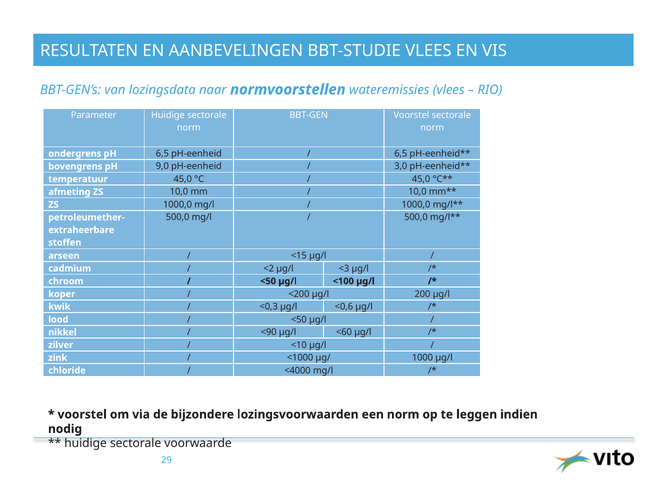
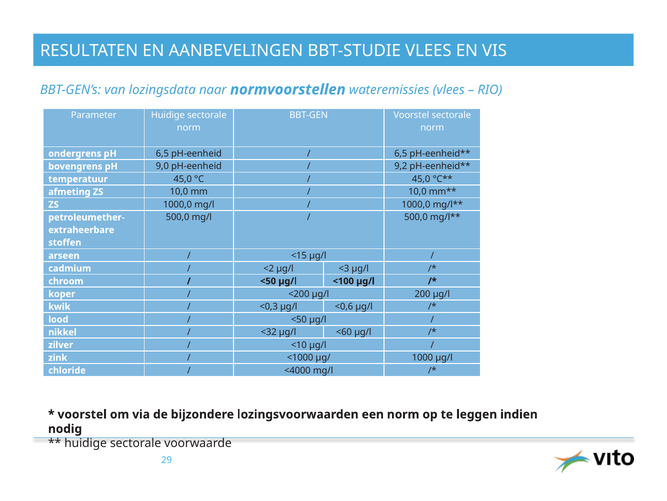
3,0: 3,0 -> 9,2
<90: <90 -> <32
